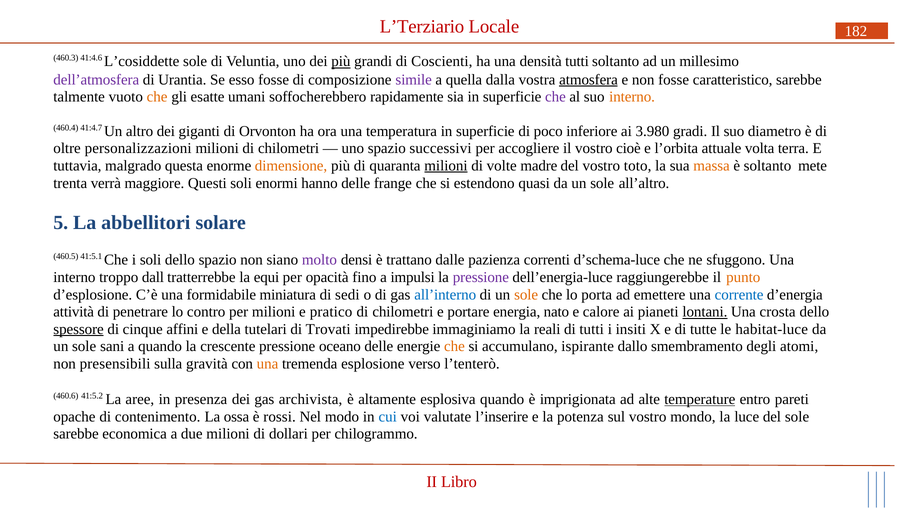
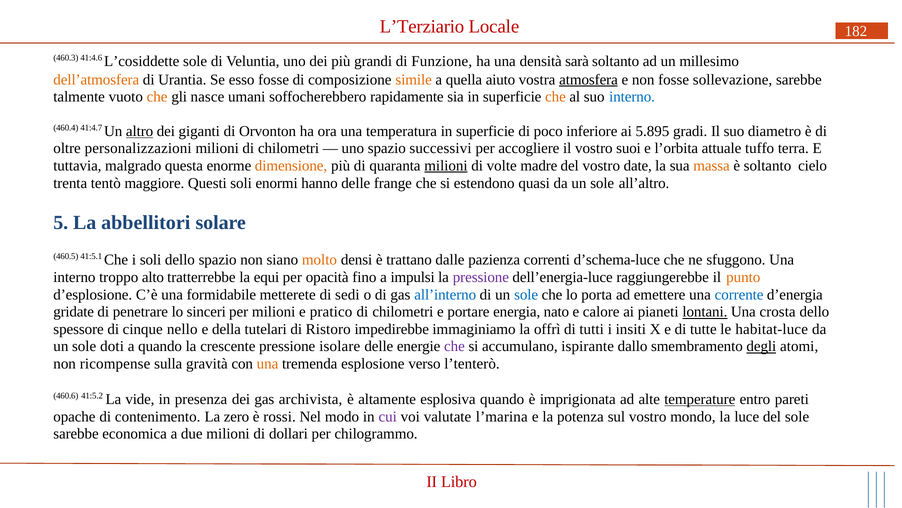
più at (341, 62) underline: present -> none
Coscienti: Coscienti -> Funzione
densità tutti: tutti -> sarà
dell’atmosfera colour: purple -> orange
simile colour: purple -> orange
dalla: dalla -> aiuto
caratteristico: caratteristico -> sollevazione
esatte: esatte -> nasce
che at (555, 97) colour: purple -> orange
interno at (632, 97) colour: orange -> blue
altro underline: none -> present
3.980: 3.980 -> 5.895
cioè: cioè -> suoi
volta: volta -> tuffo
toto: toto -> date
mete: mete -> cielo
verrà: verrà -> tentò
molto colour: purple -> orange
dall: dall -> alto
miniatura: miniatura -> metterete
sole at (526, 295) colour: orange -> blue
attività: attività -> gridate
contro: contro -> sinceri
spessore underline: present -> none
affini: affini -> nello
Trovati: Trovati -> Ristoro
reali: reali -> offrì
sani: sani -> doti
oceano: oceano -> isolare
che at (454, 347) colour: orange -> purple
degli underline: none -> present
presensibili: presensibili -> ricompense
aree: aree -> vide
ossa: ossa -> zero
cui colour: blue -> purple
l’inserire: l’inserire -> l’marina
